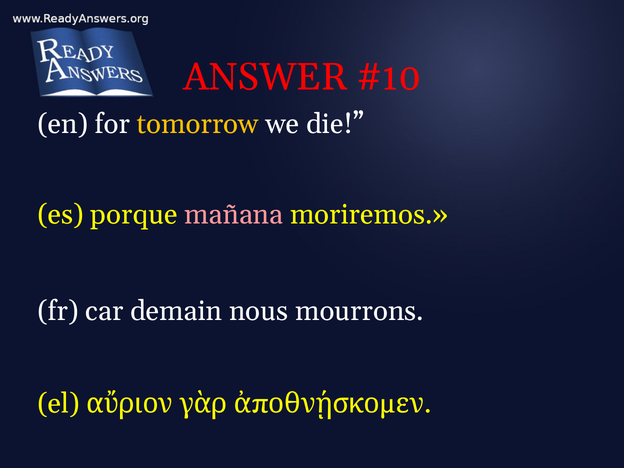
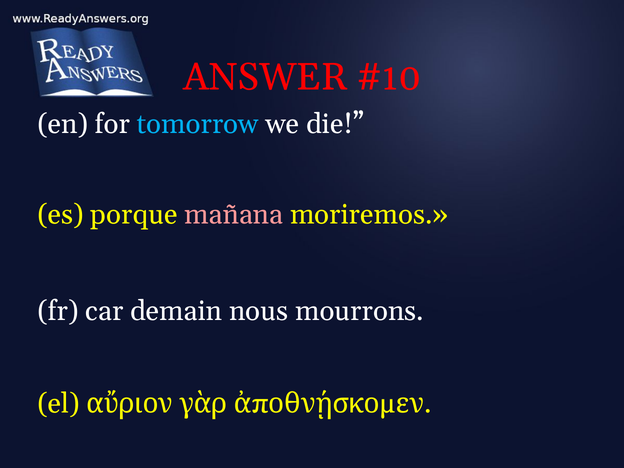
tomorrow colour: yellow -> light blue
